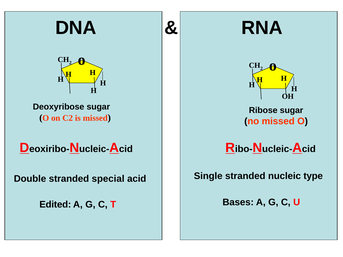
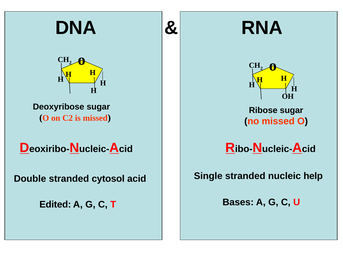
type: type -> help
special: special -> cytosol
